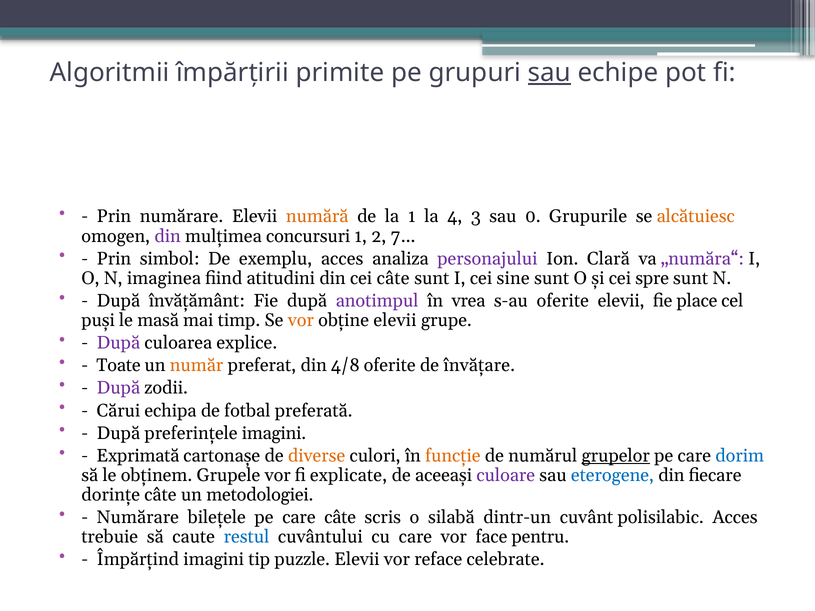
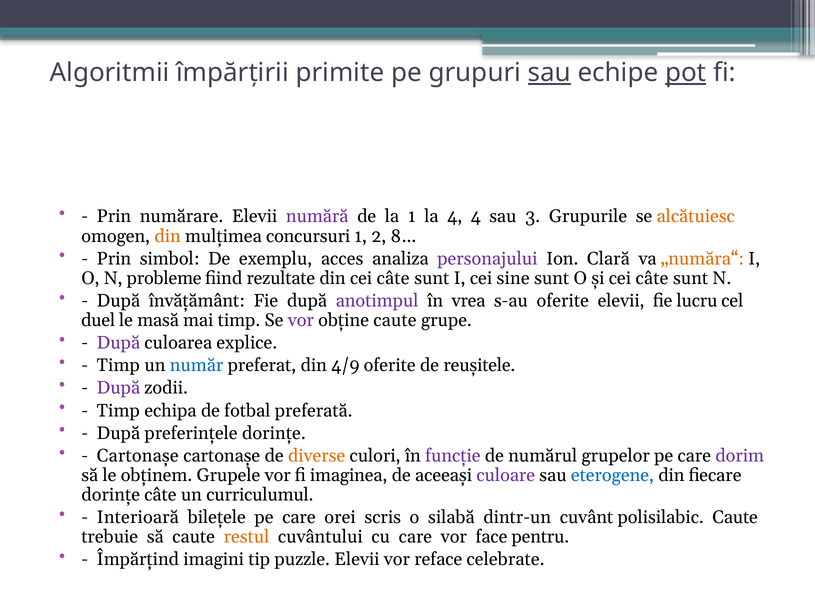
pot underline: none -> present
numără colour: orange -> purple
4 3: 3 -> 4
0: 0 -> 3
din at (168, 236) colour: purple -> orange
7…: 7… -> 8…
„număra“ colour: purple -> orange
imaginea: imaginea -> probleme
atitudini: atitudini -> rezultate
şi cei spre: spre -> câte
place: place -> lucru
puşi: puşi -> duel
vor at (301, 320) colour: orange -> purple
obţine elevii: elevii -> caute
Toate at (118, 366): Toate -> Timp
număr colour: orange -> blue
4/8: 4/8 -> 4/9
învăţare: învăţare -> reuşitele
Cărui at (118, 411): Cărui -> Timp
preferinţele imagini: imagini -> dorinţe
Exprimată at (138, 456): Exprimată -> Cartonaşe
funcţie colour: orange -> purple
grupelor underline: present -> none
dorim colour: blue -> purple
explicate: explicate -> imaginea
metodologiei: metodologiei -> curriculumul
Numărare at (138, 518): Numărare -> Interioară
care câte: câte -> orei
polisilabic Acces: Acces -> Caute
restul colour: blue -> orange
